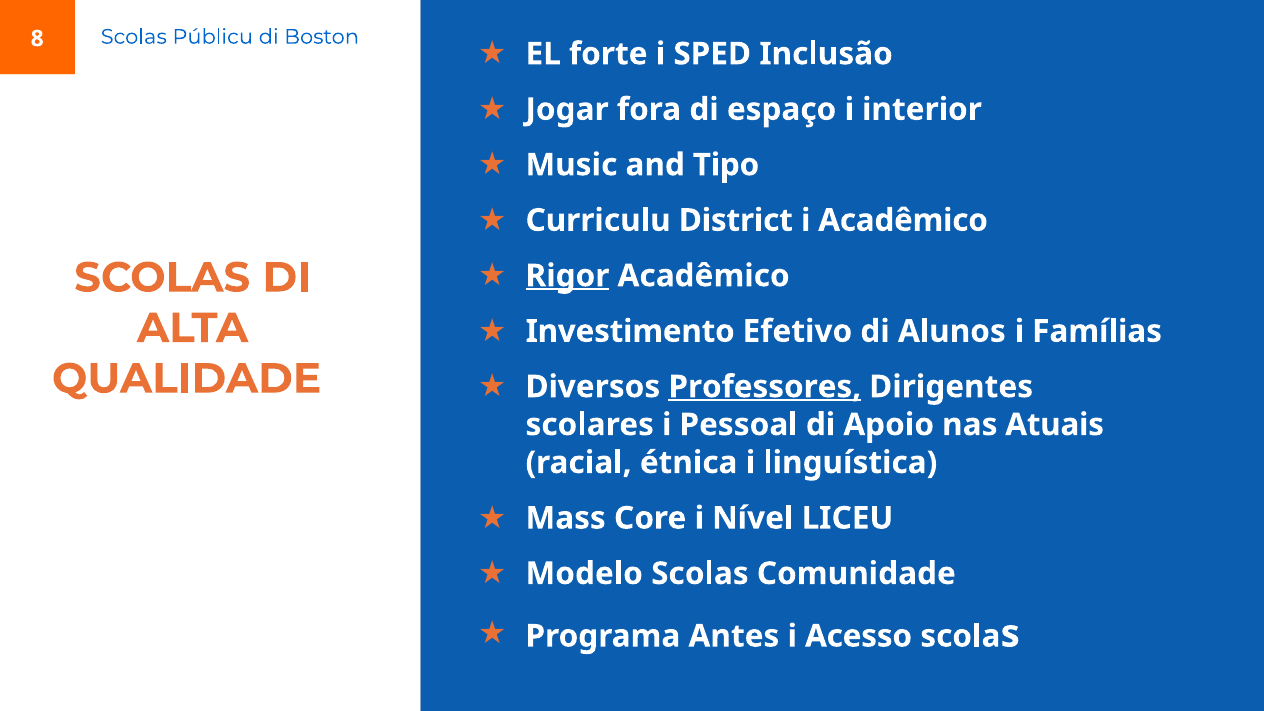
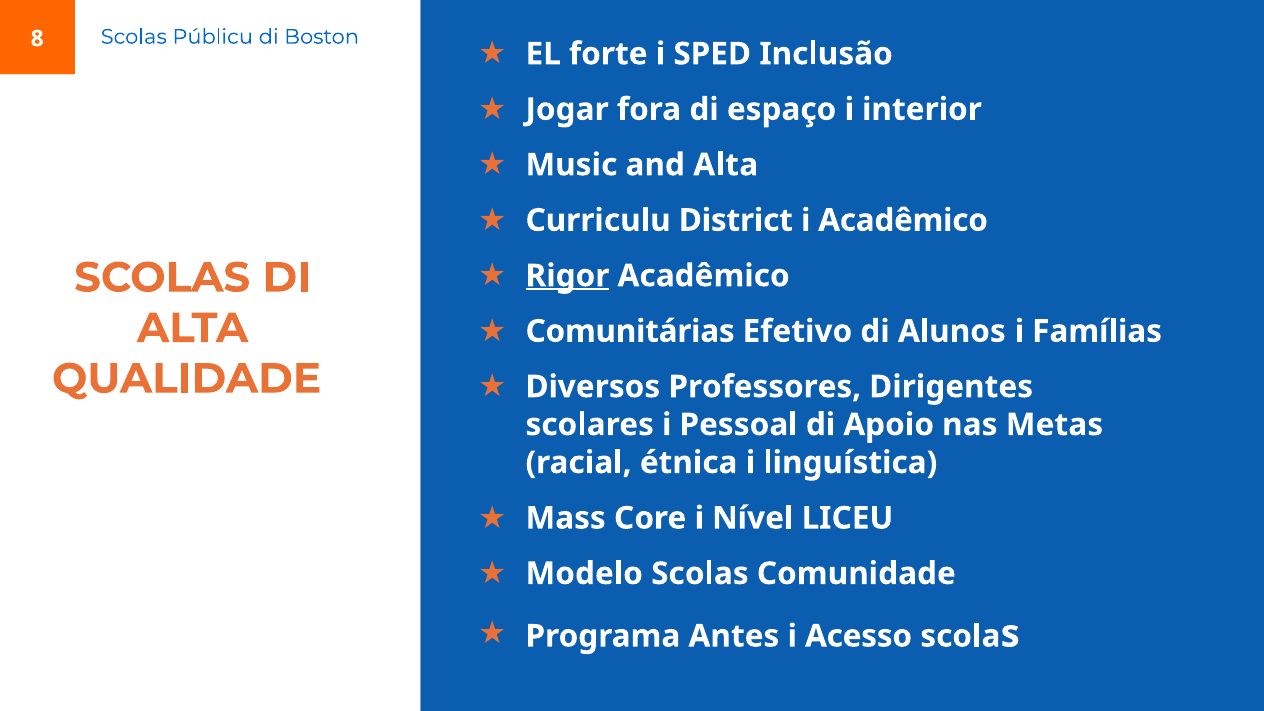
and Tipo: Tipo -> Alta
Investimento: Investimento -> Comunitárias
Professores underline: present -> none
Atuais: Atuais -> Metas
